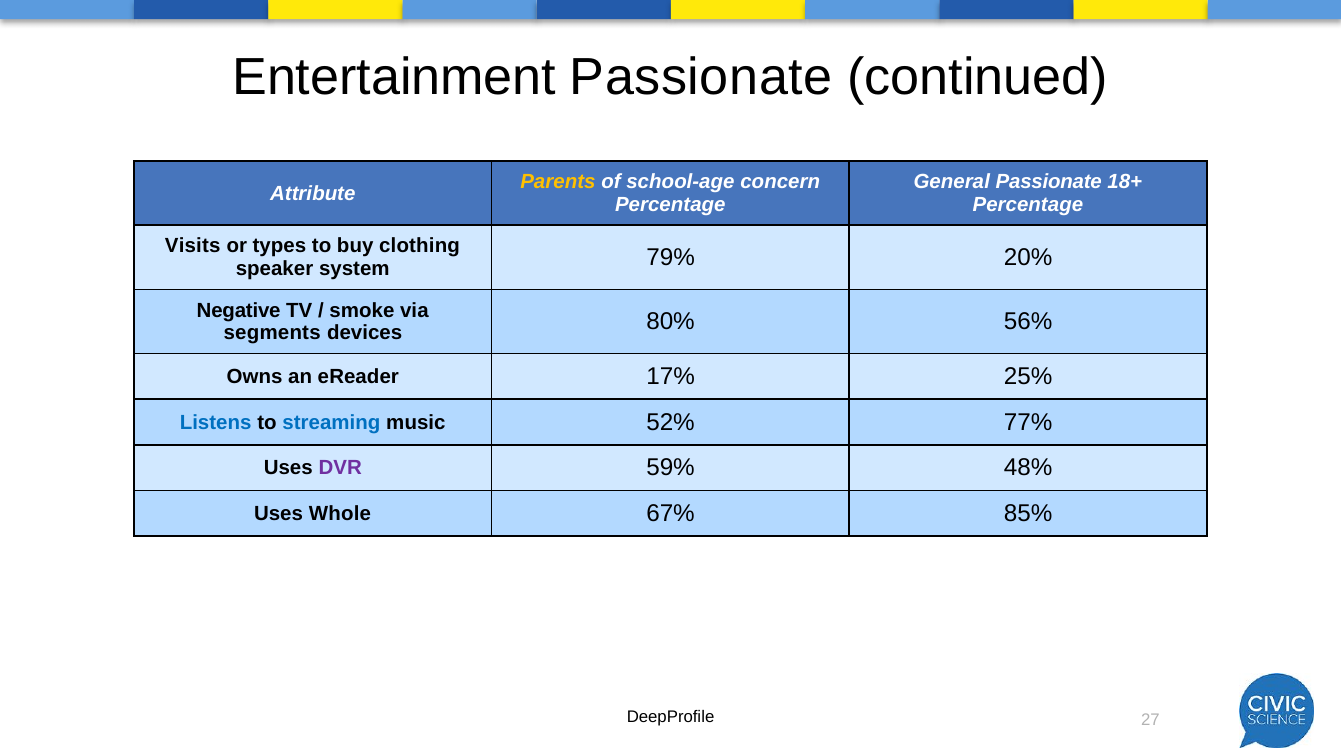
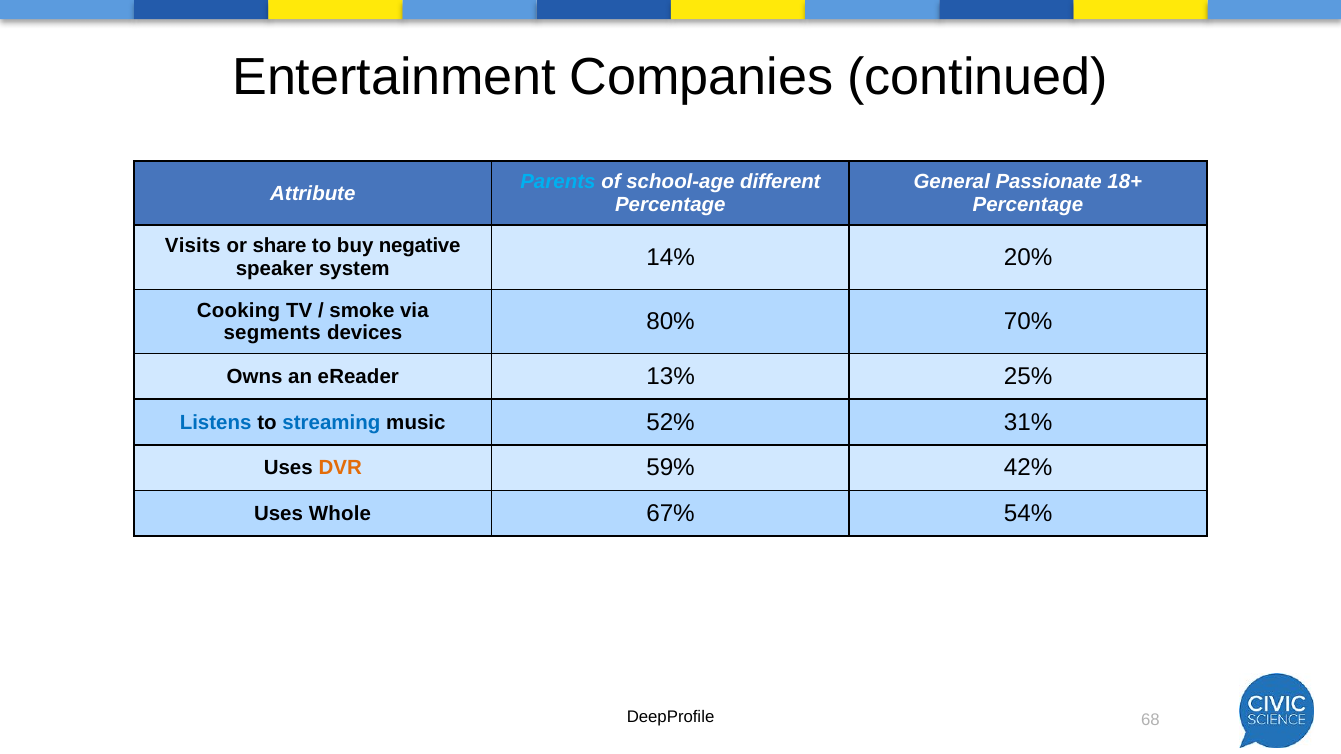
Entertainment Passionate: Passionate -> Companies
Parents colour: yellow -> light blue
concern: concern -> different
types: types -> share
clothing: clothing -> negative
79%: 79% -> 14%
Negative: Negative -> Cooking
56%: 56% -> 70%
17%: 17% -> 13%
77%: 77% -> 31%
DVR colour: purple -> orange
48%: 48% -> 42%
85%: 85% -> 54%
27: 27 -> 68
